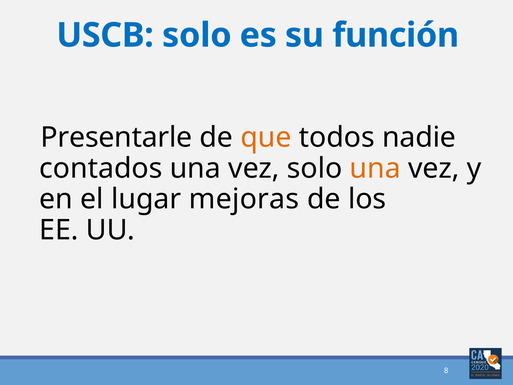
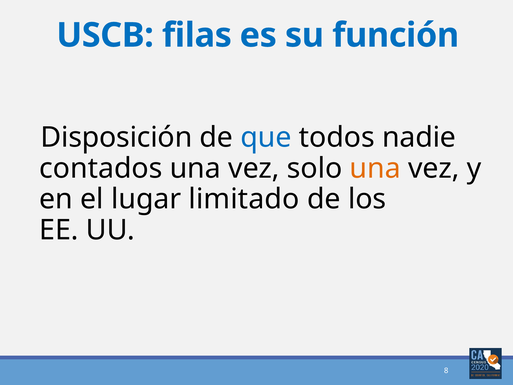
USCB solo: solo -> filas
Presentarle: Presentarle -> Disposición
que colour: orange -> blue
mejoras: mejoras -> limitado
